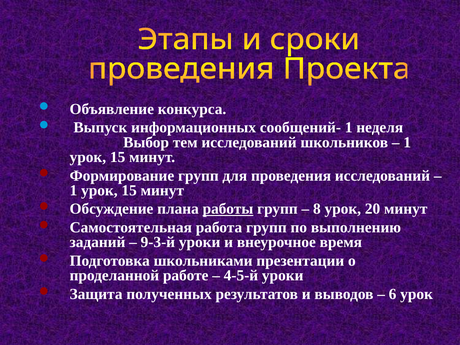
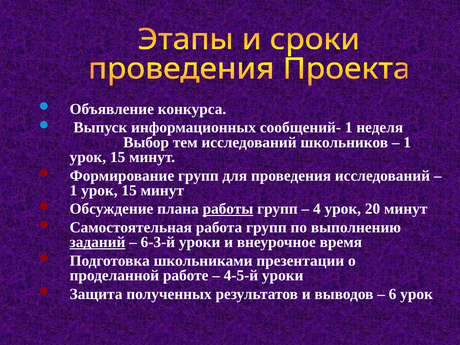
8: 8 -> 4
заданий underline: none -> present
9-3-й: 9-3-й -> 6-3-й
